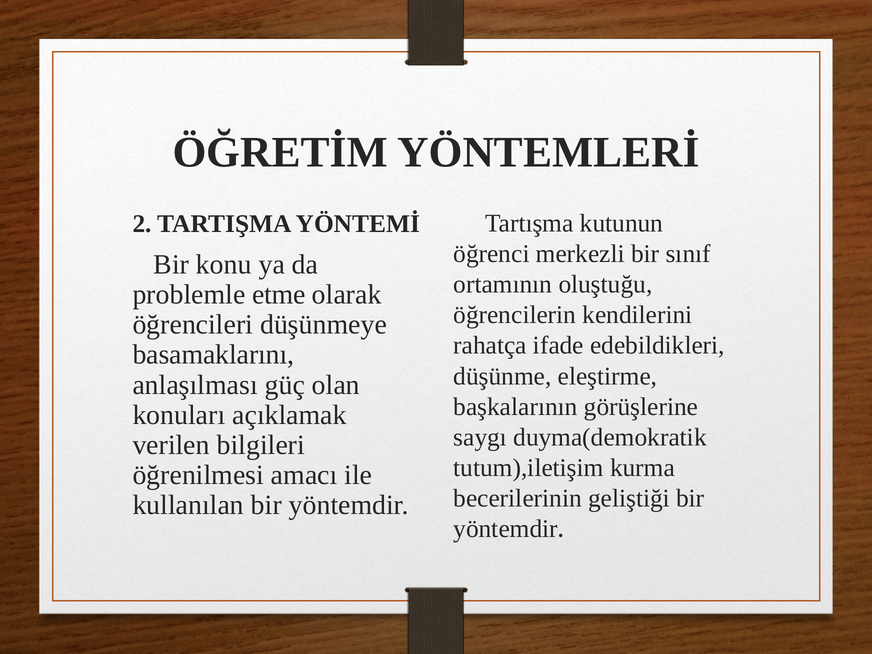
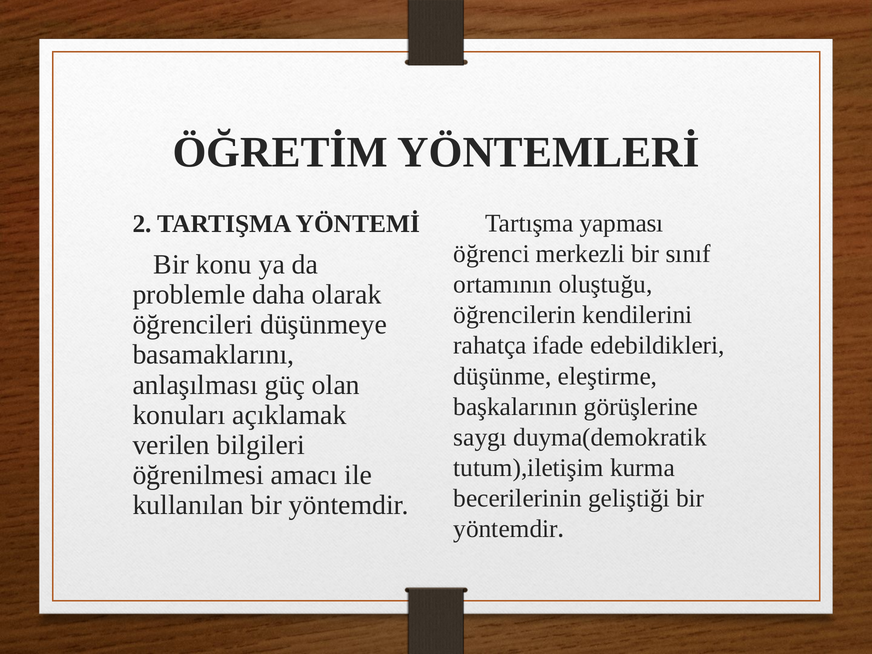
kutunun: kutunun -> yapması
etme: etme -> daha
